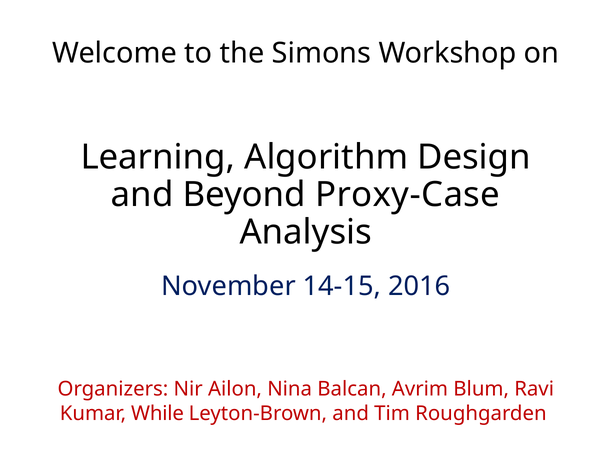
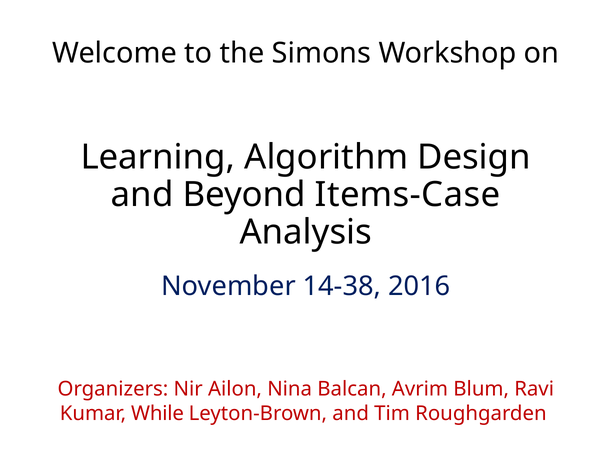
Proxy-Case: Proxy-Case -> Items-Case
14-15: 14-15 -> 14-38
